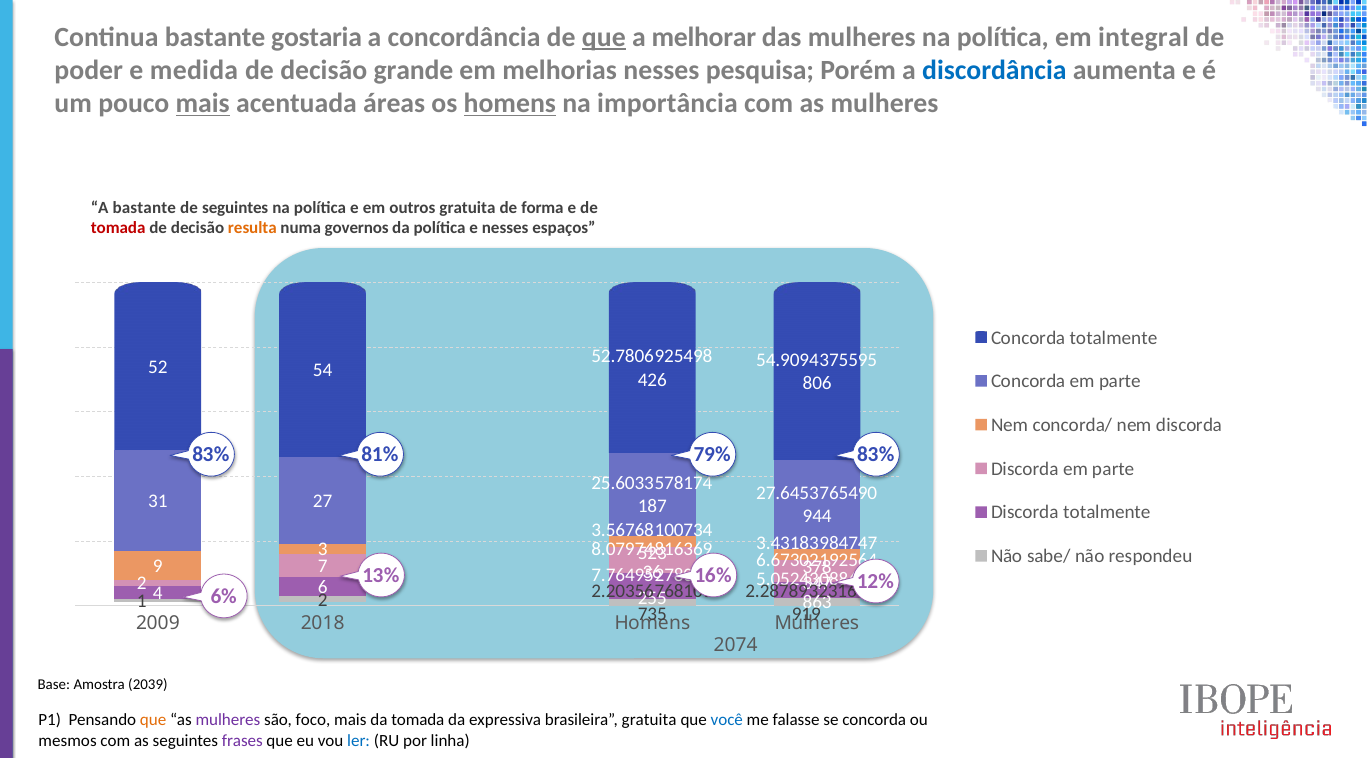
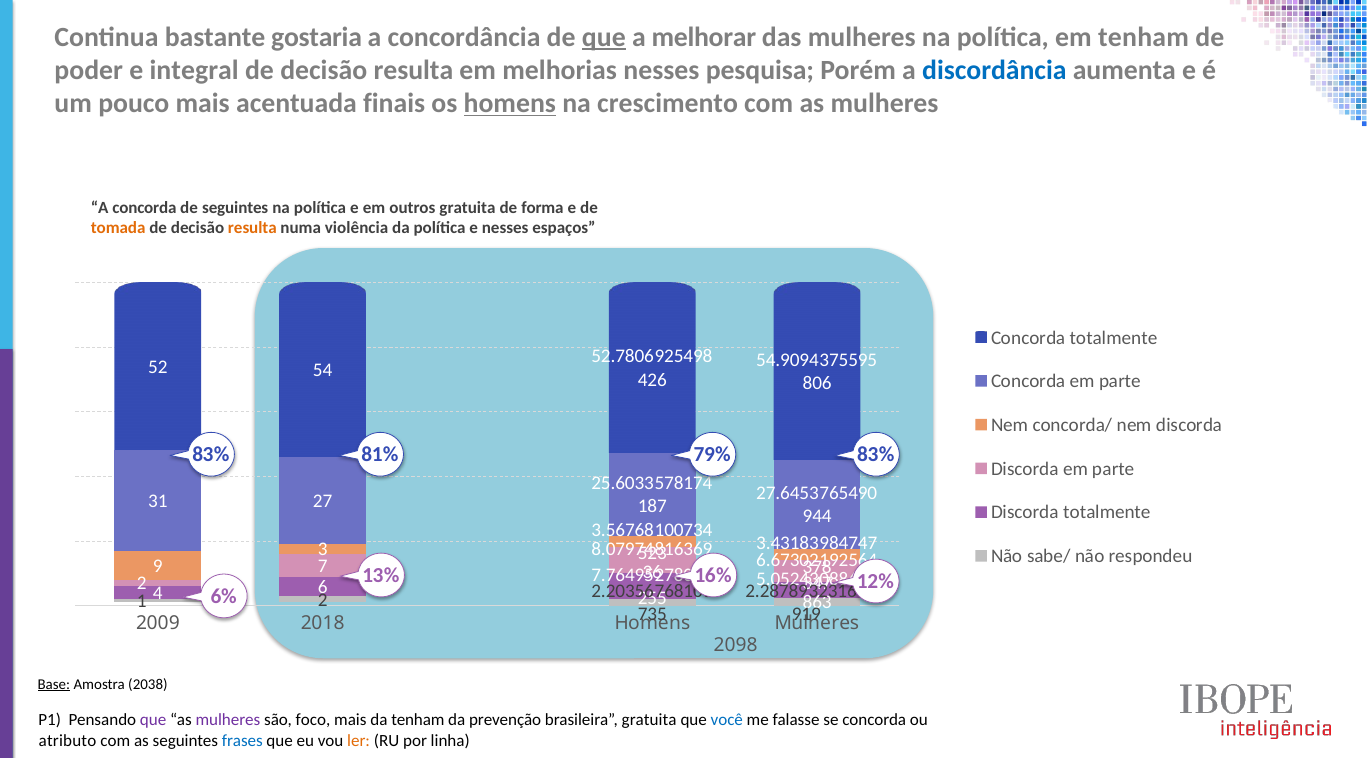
em integral: integral -> tenham
medida: medida -> integral
grande at (413, 70): grande -> resulta
mais at (203, 104) underline: present -> none
áreas: áreas -> finais
importância: importância -> crescimento
A bastante: bastante -> concorda
tomada at (118, 228) colour: red -> orange
governos: governos -> violência
2074: 2074 -> 2098
Base underline: none -> present
2039: 2039 -> 2038
que at (153, 720) colour: orange -> purple
da tomada: tomada -> tenham
expressiva: expressiva -> prevenção
mesmos: mesmos -> atributo
frases colour: purple -> blue
ler colour: blue -> orange
